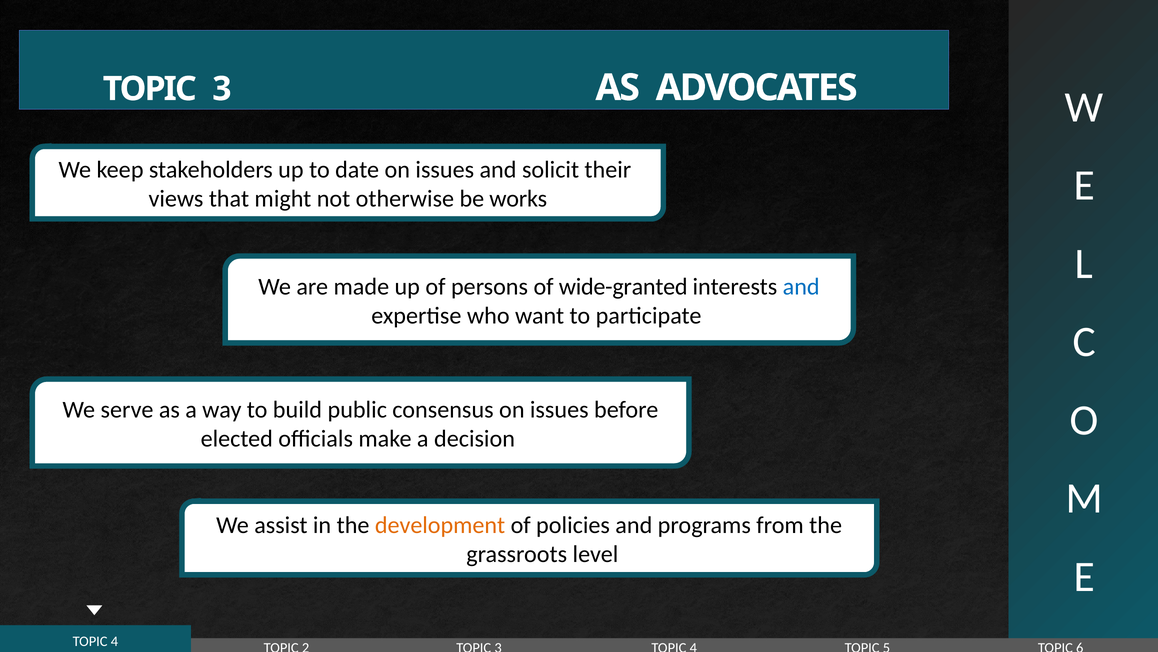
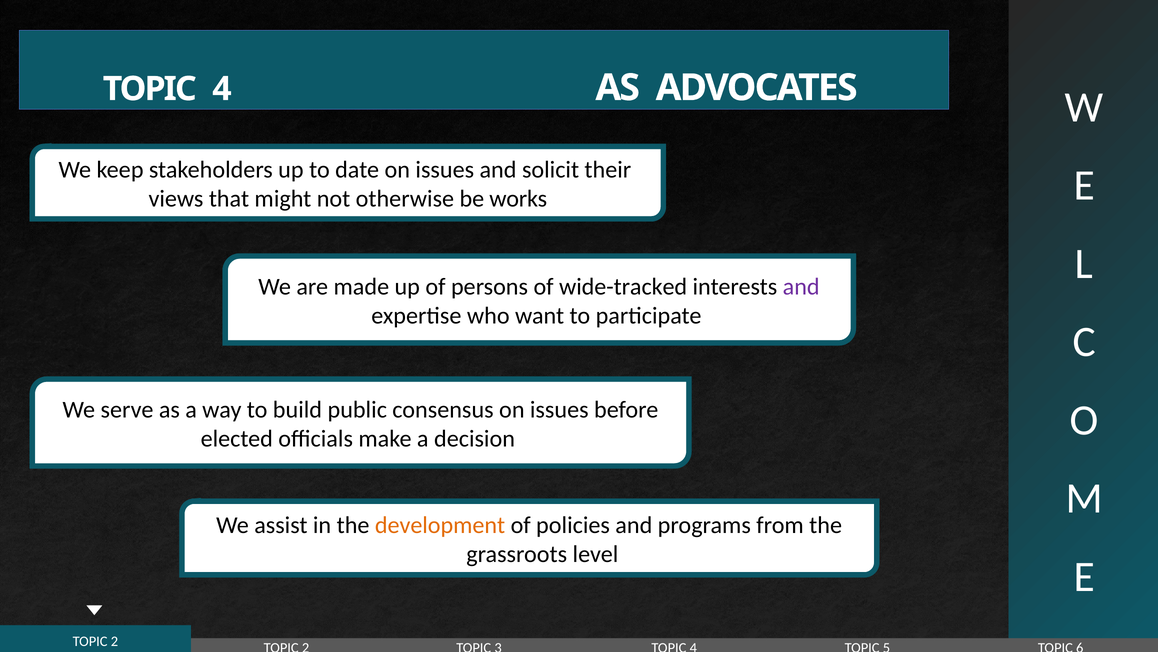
3 at (222, 89): 3 -> 4
wide-granted: wide-granted -> wide-tracked
and at (801, 286) colour: blue -> purple
4 at (114, 641): 4 -> 2
